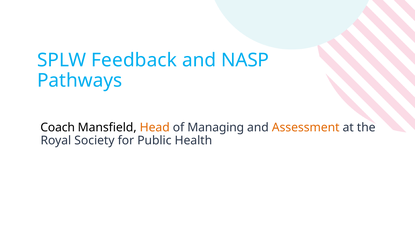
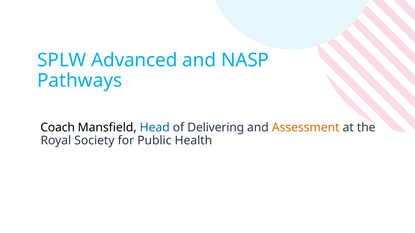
Feedback: Feedback -> Advanced
Head colour: orange -> blue
Managing: Managing -> Delivering
